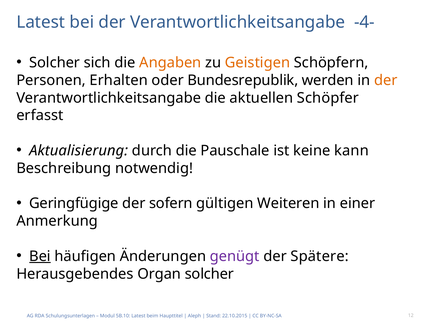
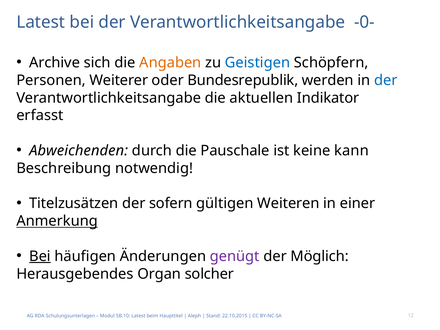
-4-: -4- -> -0-
Solcher at (55, 63): Solcher -> Archive
Geistigen colour: orange -> blue
Erhalten: Erhalten -> Weiterer
der at (386, 80) colour: orange -> blue
Schöpfer: Schöpfer -> Indikator
Aktualisierung: Aktualisierung -> Abweichenden
Geringfügige: Geringfügige -> Titelzusätzen
Anmerkung underline: none -> present
Spätere: Spätere -> Möglich
